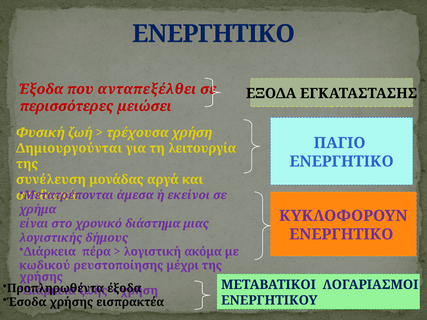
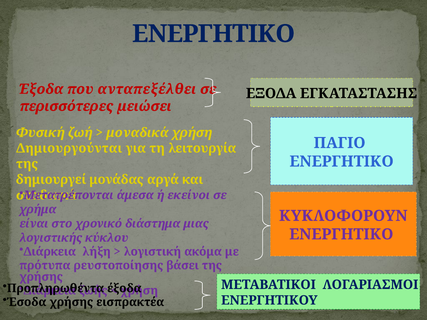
τρέχουσα: τρέχουσα -> μοναδικά
συνέλευση: συνέλευση -> δημιουργεί
δήμους: δήμους -> κύκλου
πέρα: πέρα -> λήξη
κωδικού: κωδικού -> πρότυπα
μέχρι: μέχρι -> βάσει
